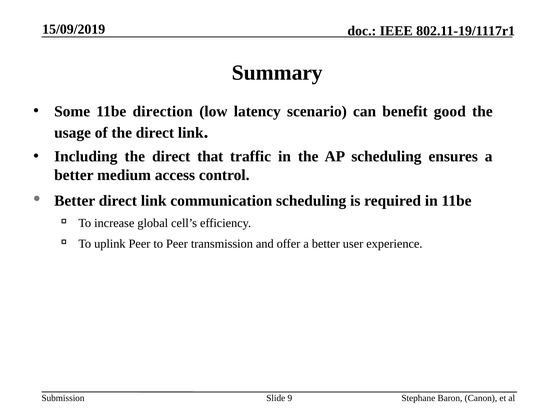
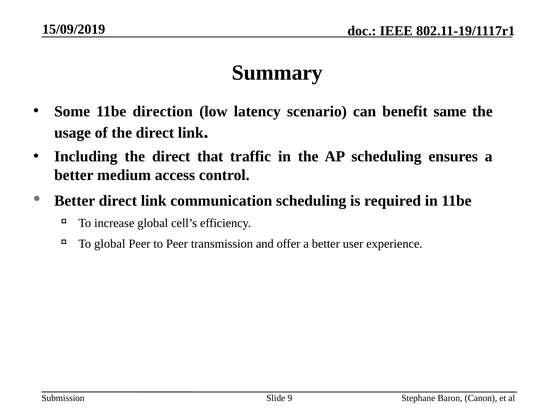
good: good -> same
To uplink: uplink -> global
